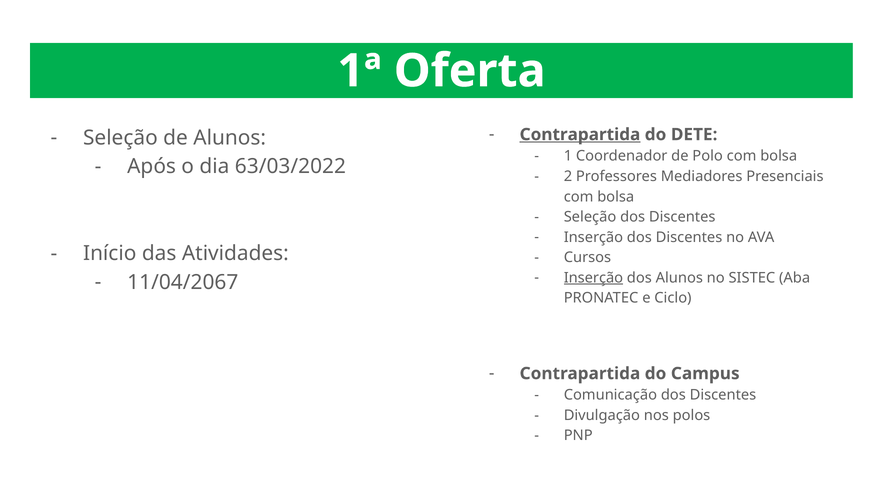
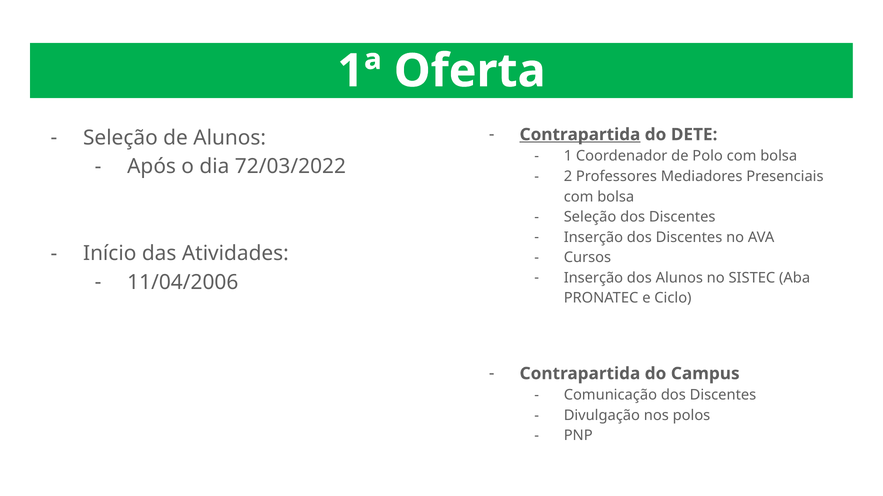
63/03/2022: 63/03/2022 -> 72/03/2022
Inserção at (593, 278) underline: present -> none
11/04/2067: 11/04/2067 -> 11/04/2006
